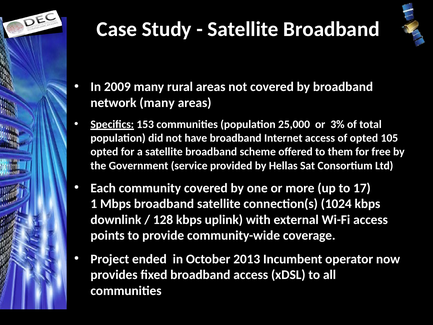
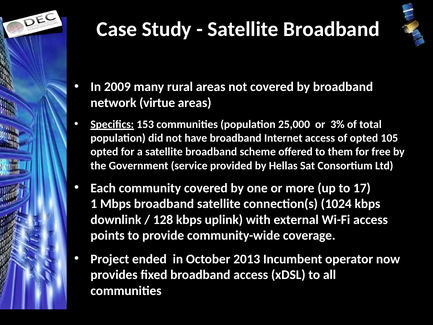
network many: many -> virtue
